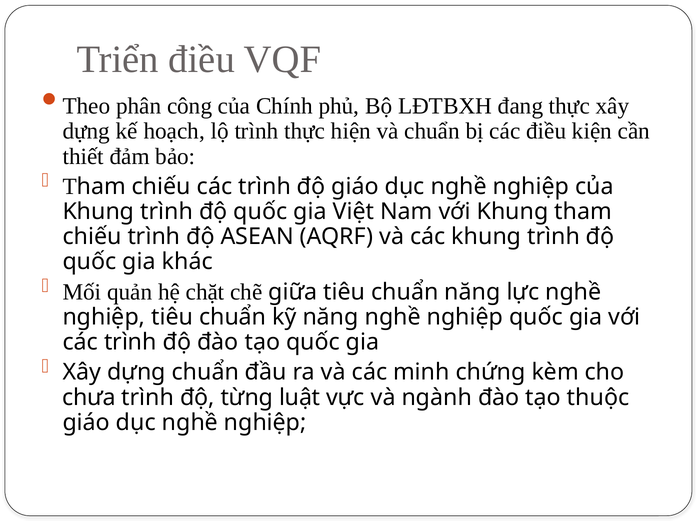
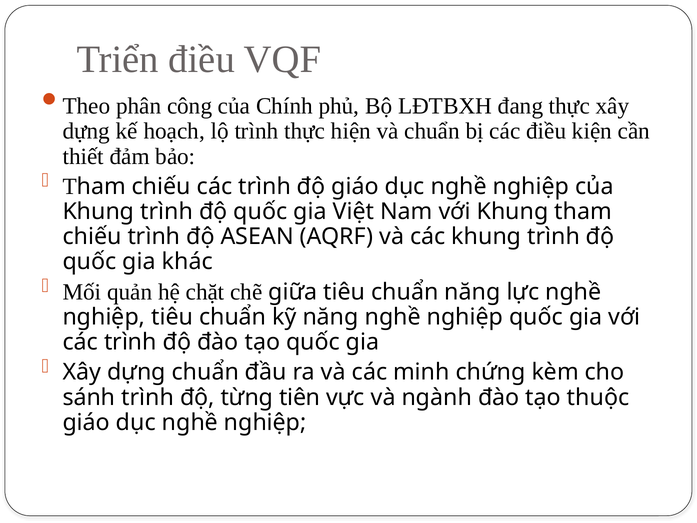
chưa: chưa -> sánh
luật: luật -> tiên
